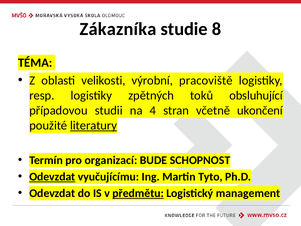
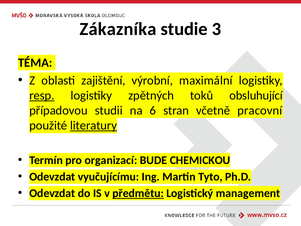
8: 8 -> 3
velikosti: velikosti -> zajištění
pracoviště: pracoviště -> maximální
resp underline: none -> present
4: 4 -> 6
ukončení: ukončení -> pracovní
SCHOPNOST: SCHOPNOST -> CHEMICKOU
Odevzdat at (52, 177) underline: present -> none
